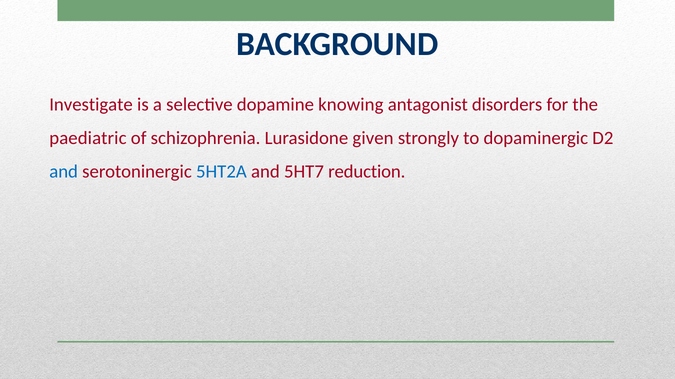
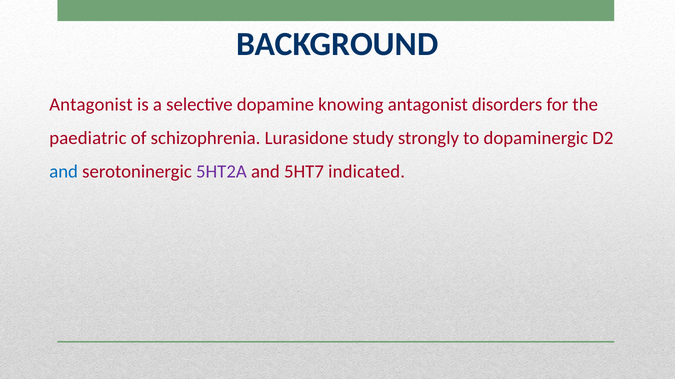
Investigate at (91, 105): Investigate -> Antagonist
given: given -> study
5HT2A colour: blue -> purple
reduction: reduction -> indicated
